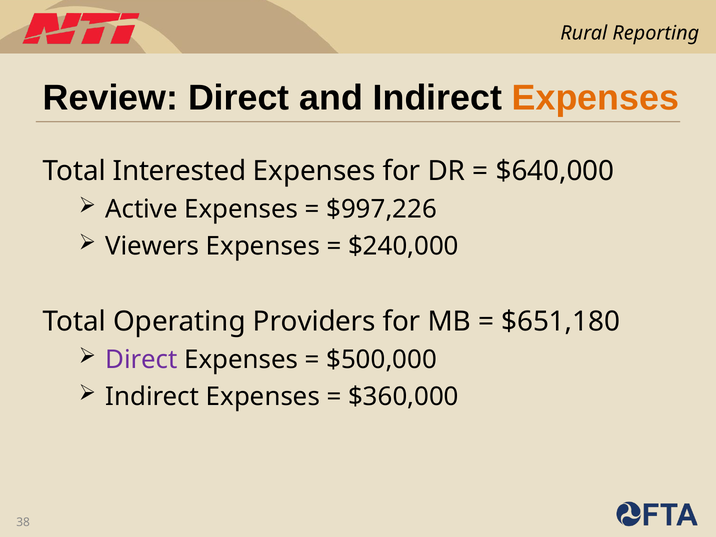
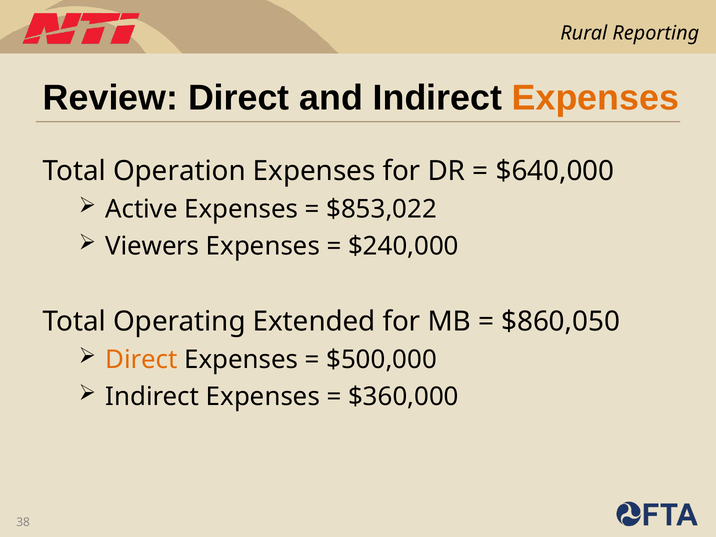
Interested: Interested -> Operation
$997,226: $997,226 -> $853,022
Providers: Providers -> Extended
$651,180: $651,180 -> $860,050
Direct at (142, 360) colour: purple -> orange
